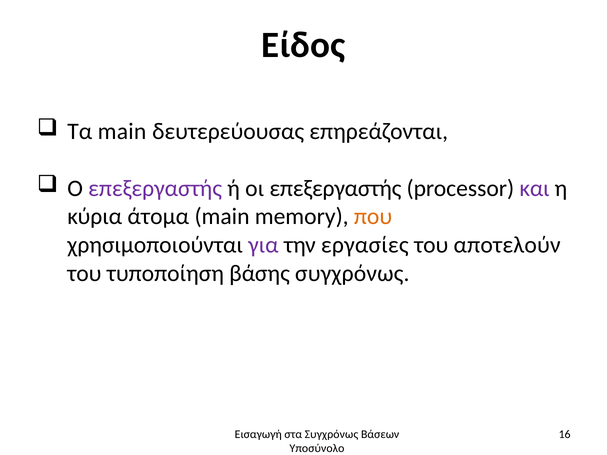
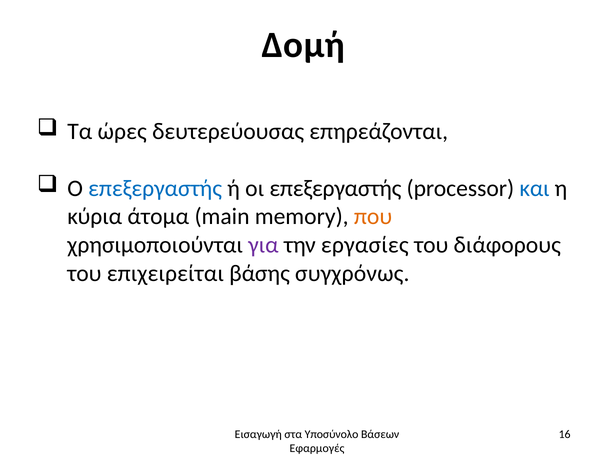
Είδος: Είδος -> Δομή
Τα main: main -> ώρες
επεξεργαστής at (155, 188) colour: purple -> blue
και colour: purple -> blue
αποτελούν: αποτελούν -> διάφορους
τυποποίηση: τυποποίηση -> επιχειρείται
στα Συγχρόνως: Συγχρόνως -> Υποσύνολο
Υποσύνολο: Υποσύνολο -> Εφαρμογές
